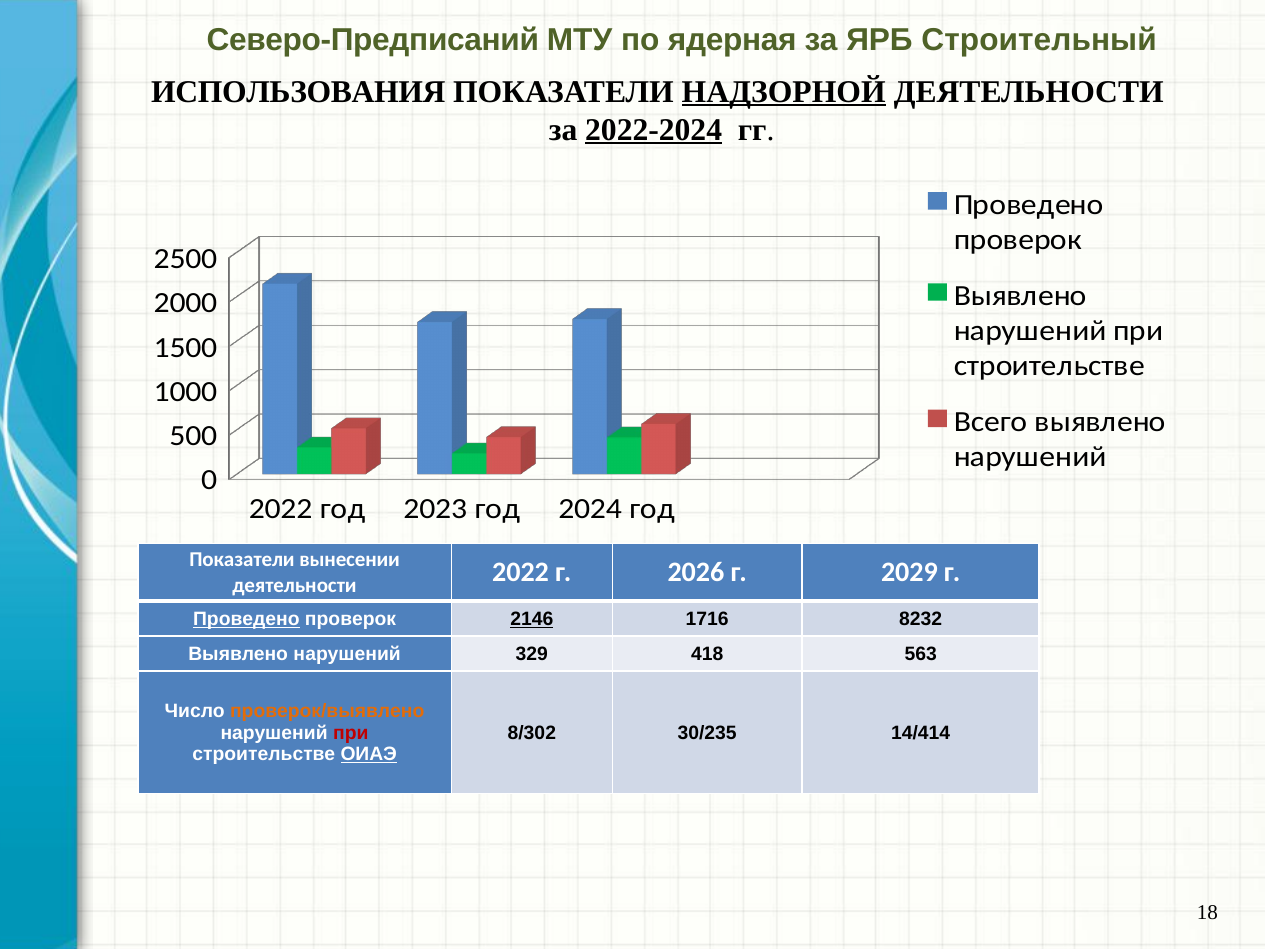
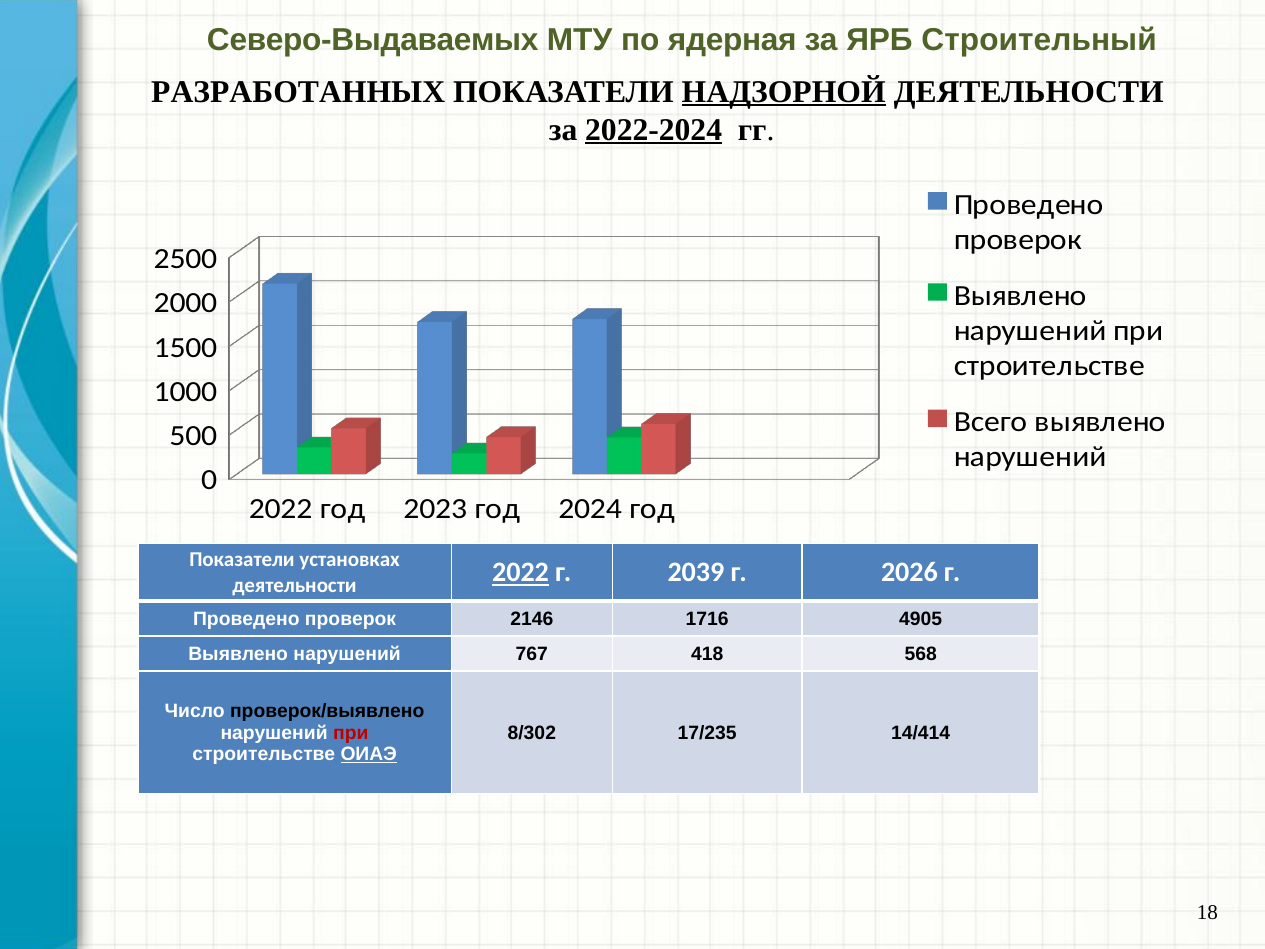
Северо-Предписаний: Северо-Предписаний -> Северо-Выдаваемых
ИСПОЛЬЗОВАНИЯ: ИСПОЛЬЗОВАНИЯ -> РАЗРАБОТАННЫХ
вынесении: вынесении -> установках
2022 at (521, 572) underline: none -> present
2026: 2026 -> 2039
2029: 2029 -> 2026
Проведено at (246, 619) underline: present -> none
2146 underline: present -> none
8232: 8232 -> 4905
329: 329 -> 767
563: 563 -> 568
проверок/выявлено colour: orange -> black
30/235: 30/235 -> 17/235
